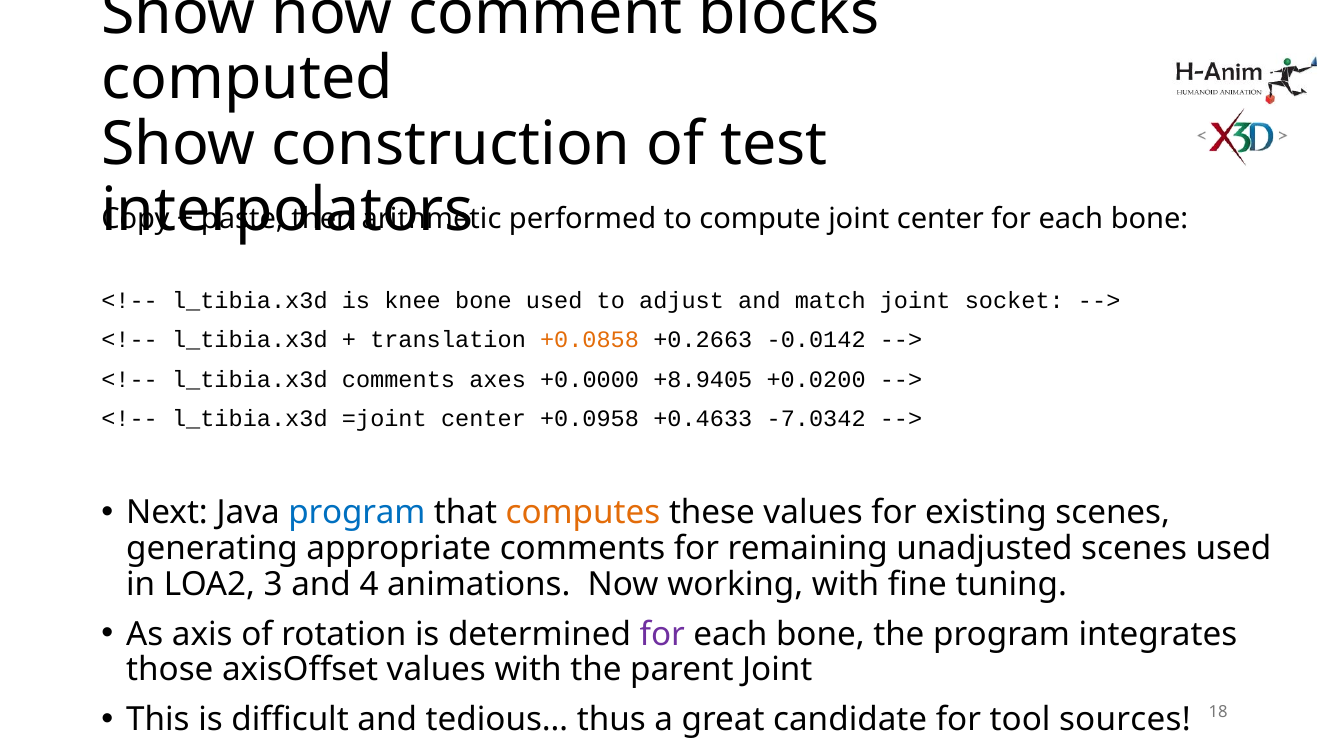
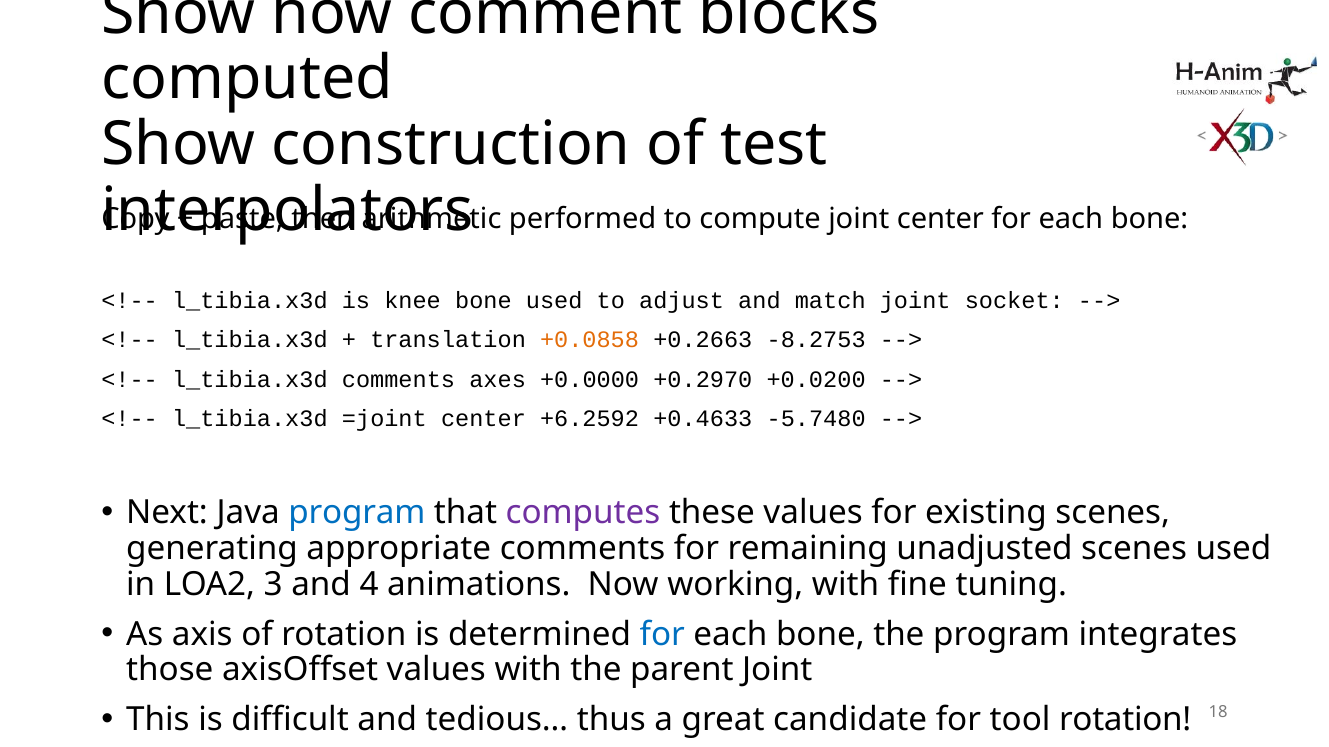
-0.0142: -0.0142 -> -8.2753
+8.9405: +8.9405 -> +0.2970
+0.0958: +0.0958 -> +6.2592
-7.0342: -7.0342 -> -5.7480
computes colour: orange -> purple
for at (662, 635) colour: purple -> blue
tool sources: sources -> rotation
